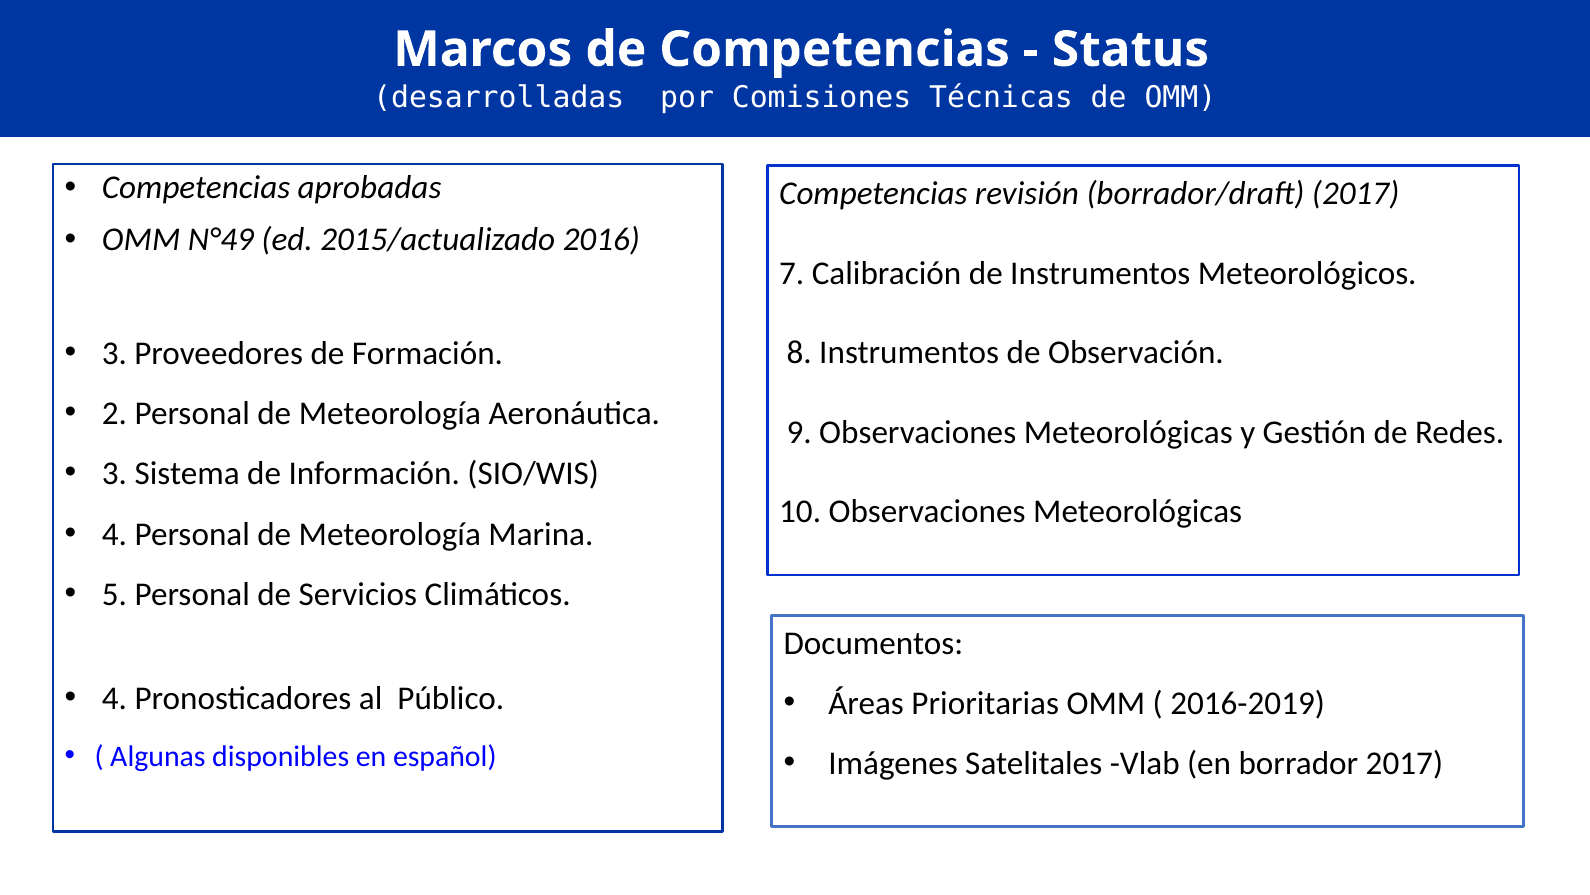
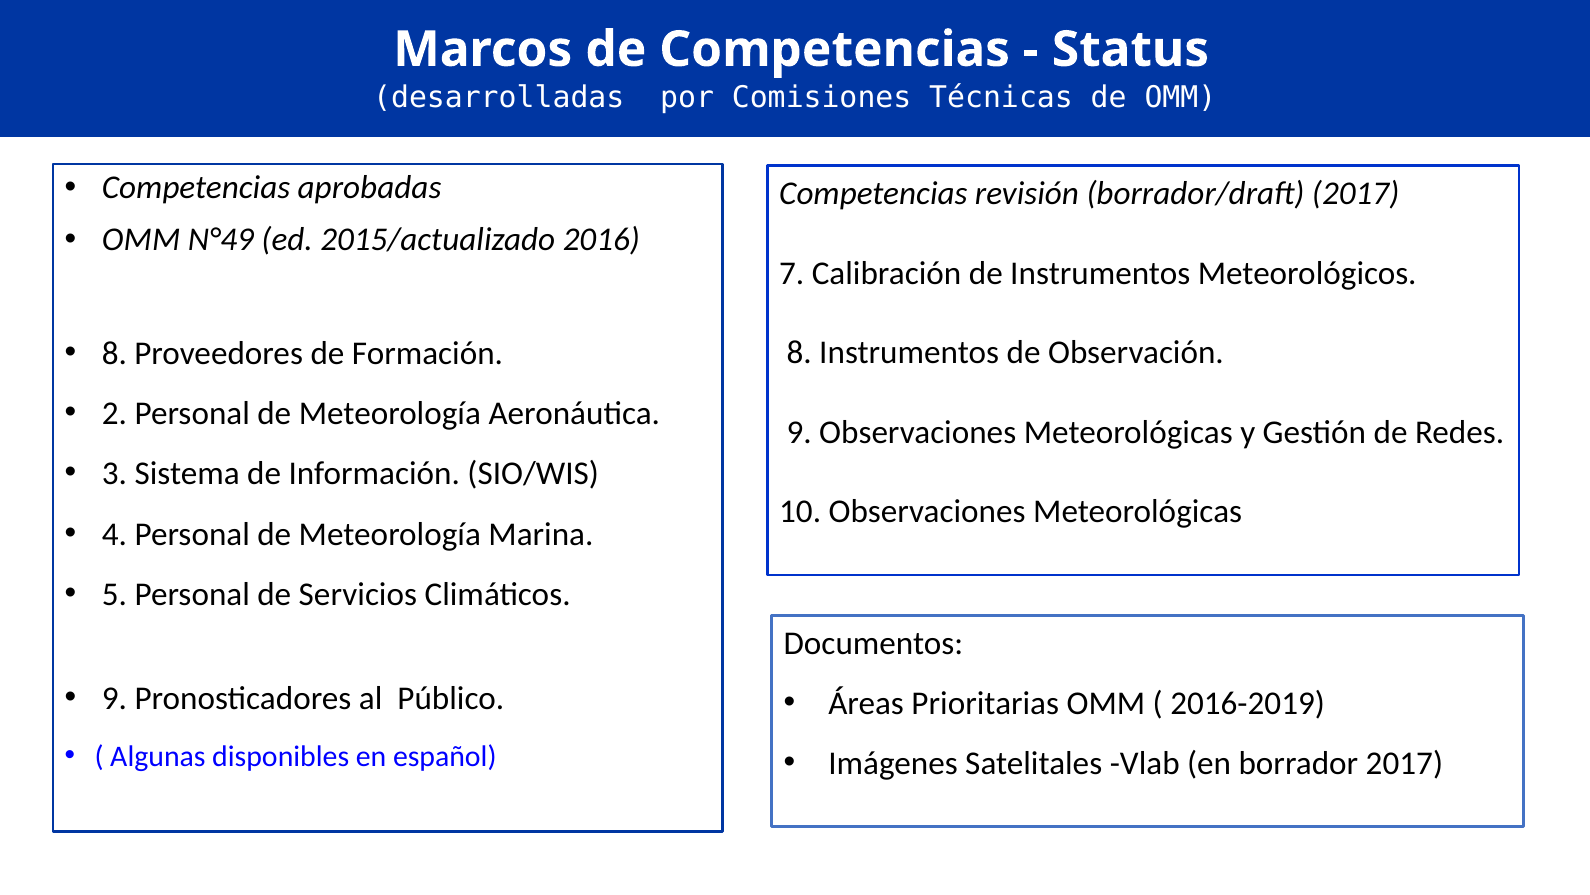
3 at (114, 353): 3 -> 8
4 at (114, 698): 4 -> 9
